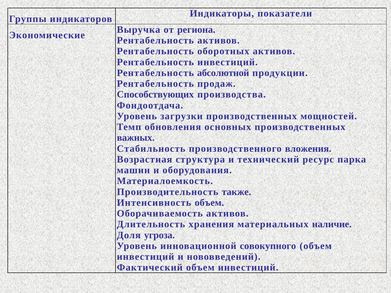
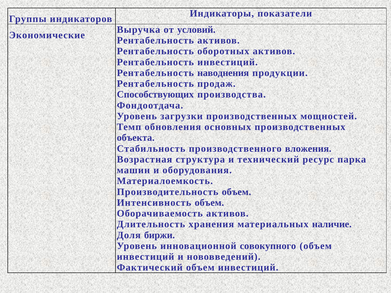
региона: региона -> условий
абсолютной: абсолютной -> наводнения
важных: важных -> объекта
Производительность также: также -> объем
угроза: угроза -> биржи
